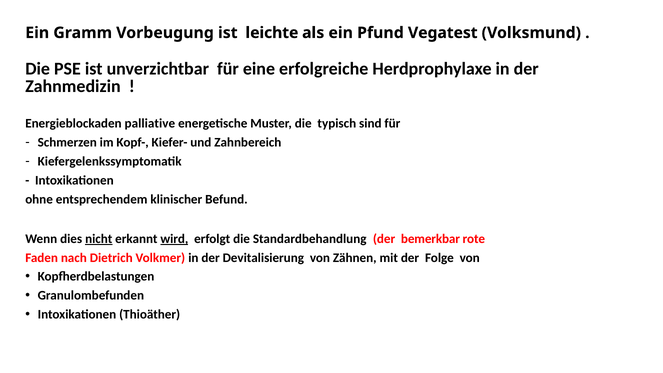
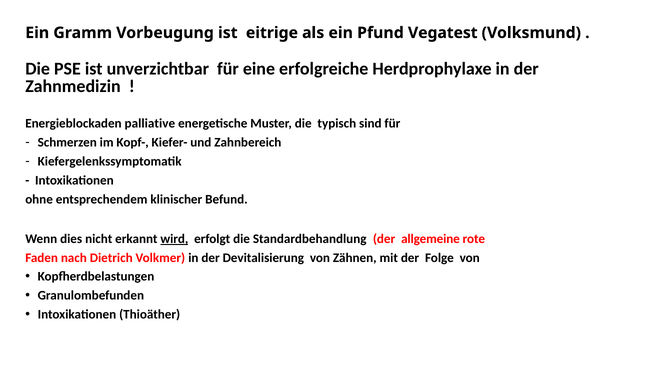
leichte: leichte -> eitrige
nicht underline: present -> none
bemerkbar: bemerkbar -> allgemeine
